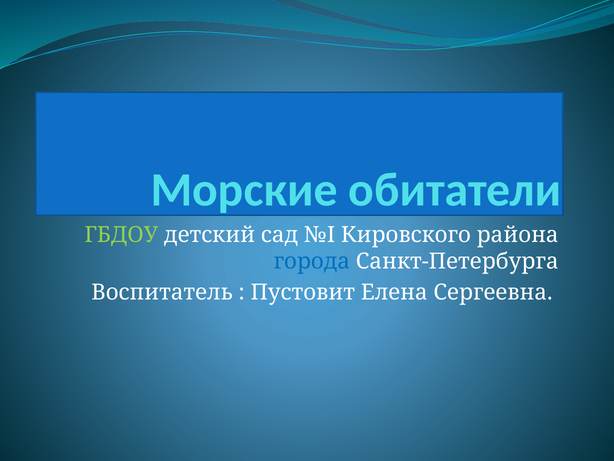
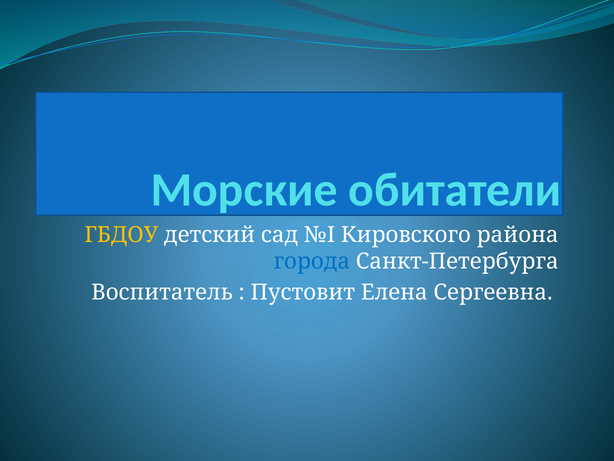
ГБДОУ colour: light green -> yellow
